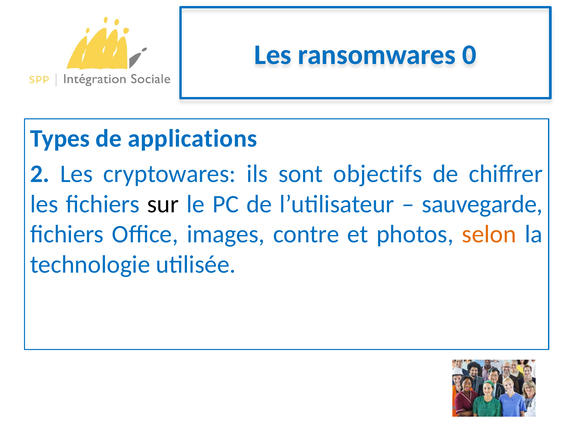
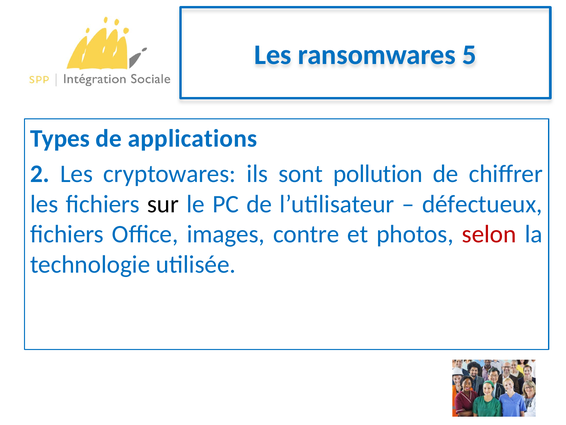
0: 0 -> 5
objectifs: objectifs -> pollution
sauvegarde: sauvegarde -> défectueux
selon colour: orange -> red
